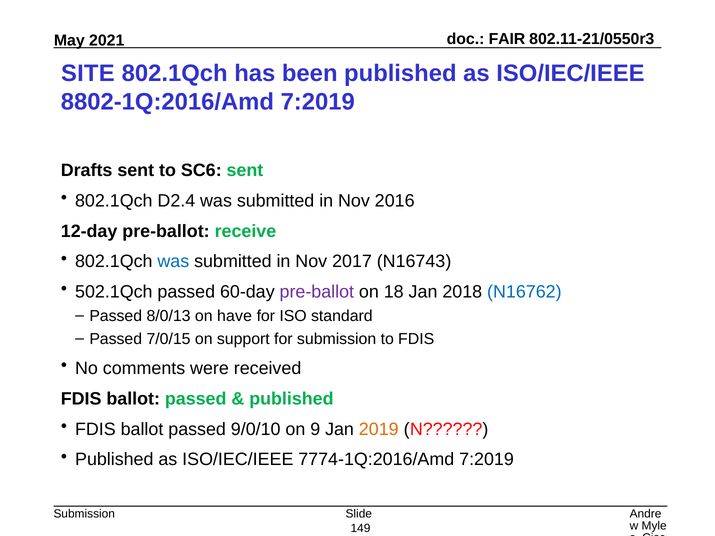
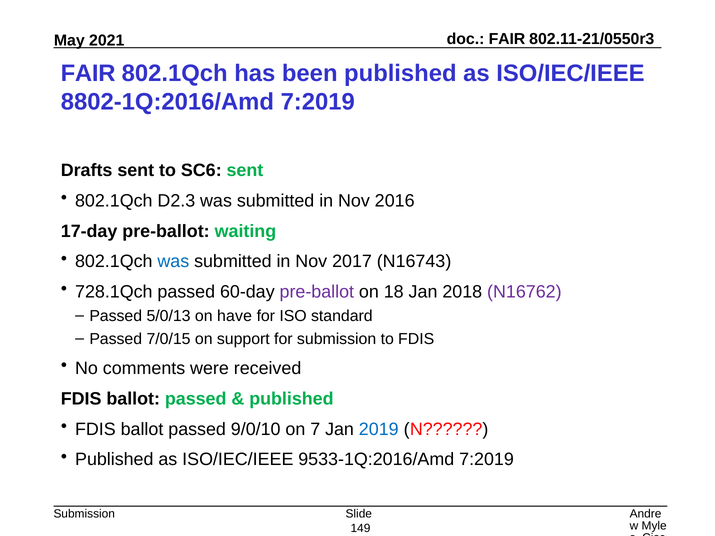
SITE at (88, 73): SITE -> FAIR
D2.4: D2.4 -> D2.3
12-day: 12-day -> 17-day
receive: receive -> waiting
502.1Qch: 502.1Qch -> 728.1Qch
N16762 colour: blue -> purple
8/0/13: 8/0/13 -> 5/0/13
9: 9 -> 7
2019 colour: orange -> blue
7774-1Q:2016/Amd: 7774-1Q:2016/Amd -> 9533-1Q:2016/Amd
